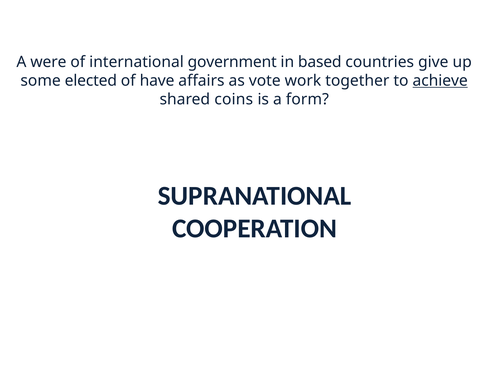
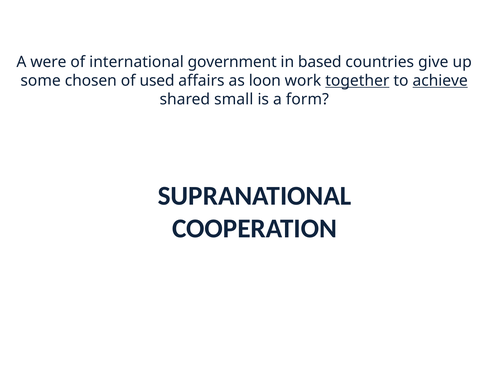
elected: elected -> chosen
have: have -> used
vote: vote -> loon
together underline: none -> present
coins: coins -> small
